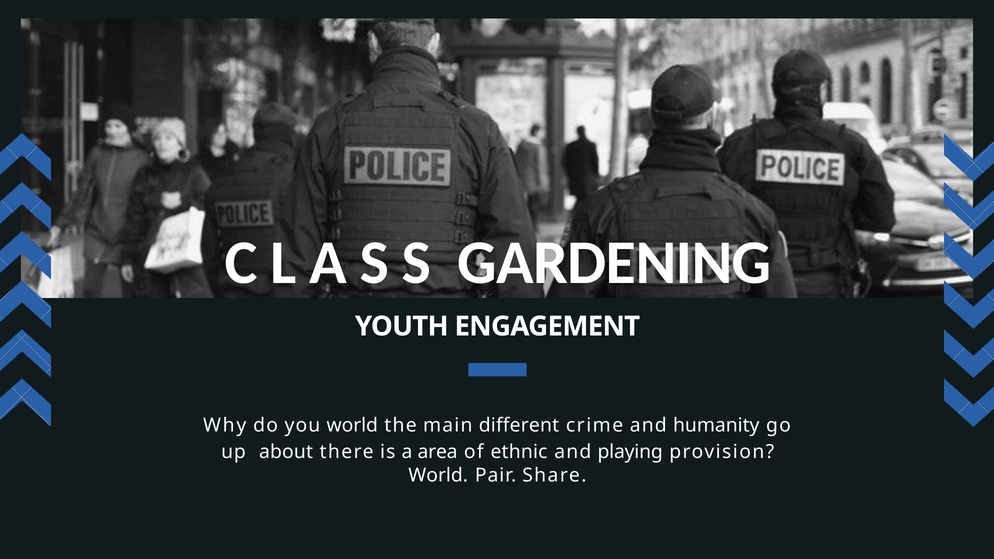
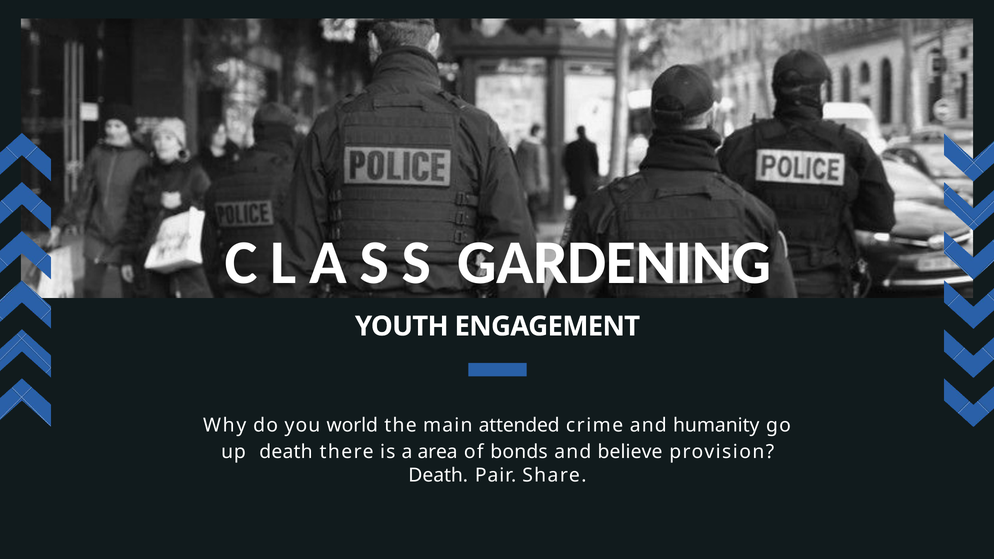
different: different -> attended
up about: about -> death
ethnic: ethnic -> bonds
playing: playing -> believe
World at (438, 475): World -> Death
